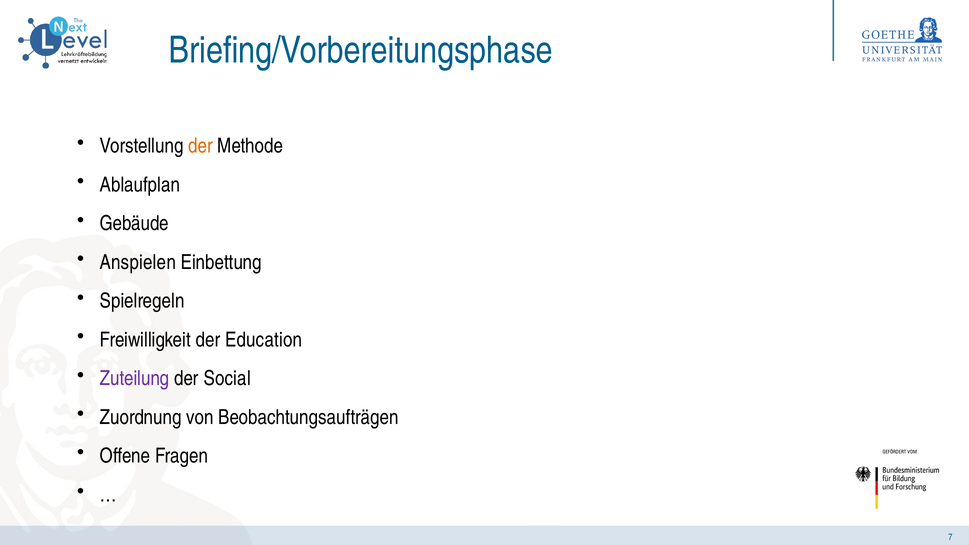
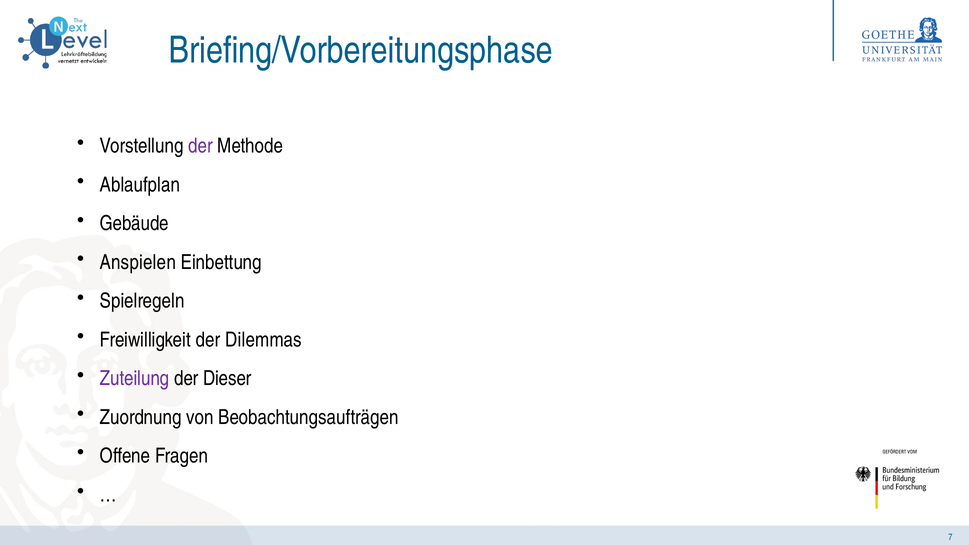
der at (200, 146) colour: orange -> purple
Education: Education -> Dilemmas
Social: Social -> Dieser
